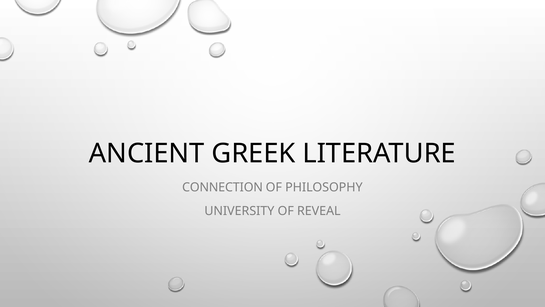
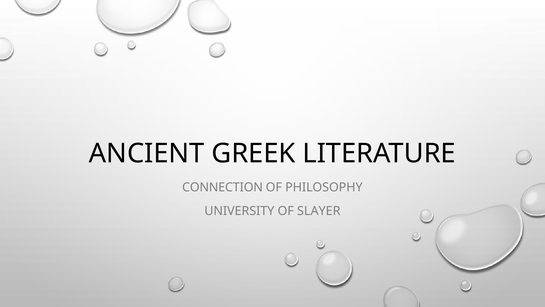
REVEAL: REVEAL -> SLAYER
